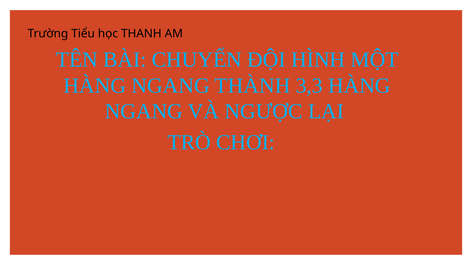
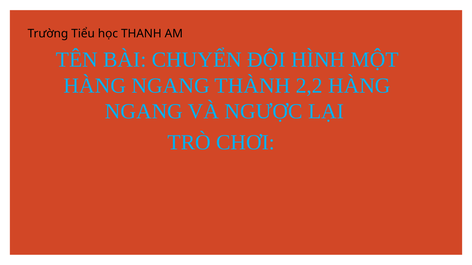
3,3: 3,3 -> 2,2
